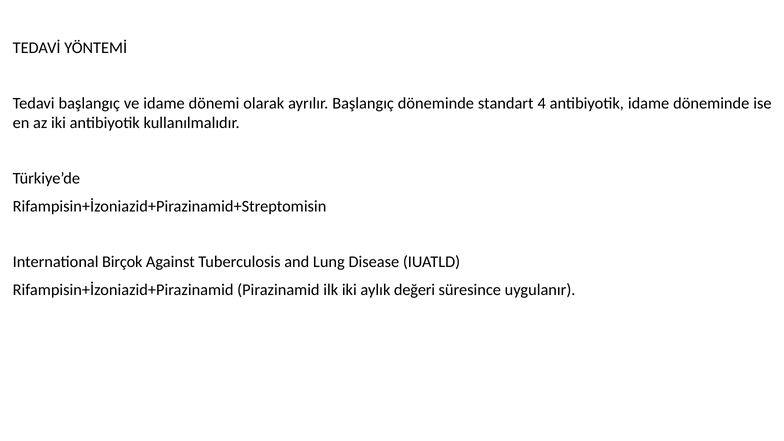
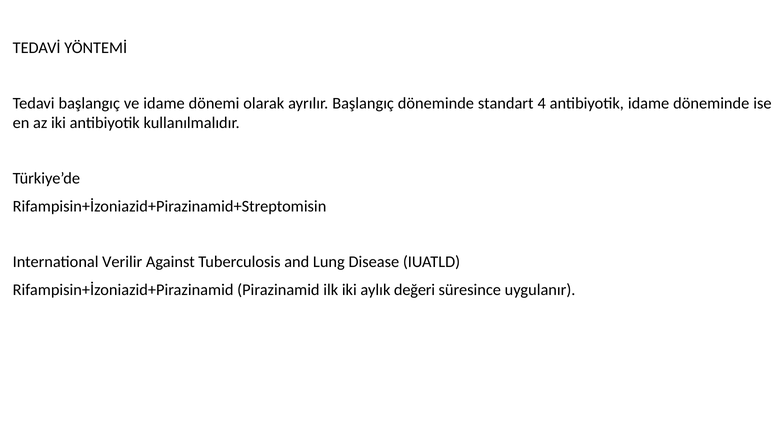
Birçok: Birçok -> Verilir
